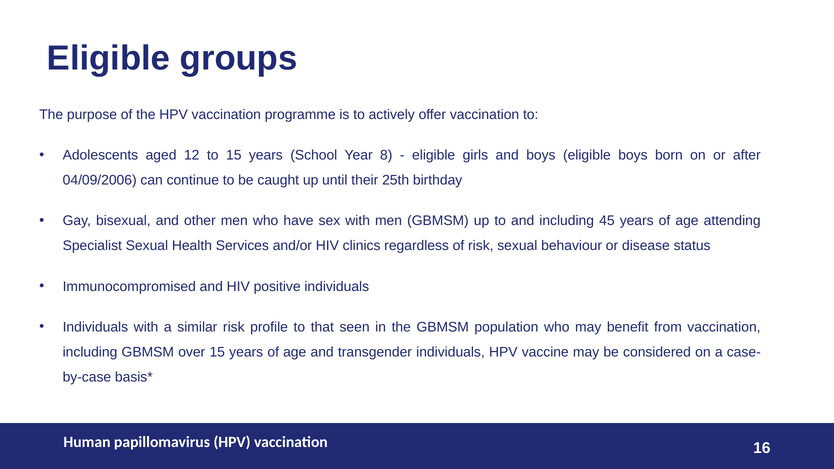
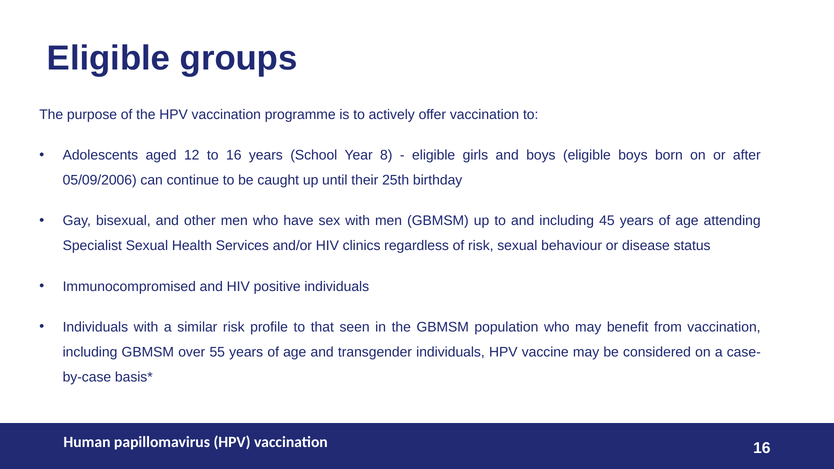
to 15: 15 -> 16
04/09/2006: 04/09/2006 -> 05/09/2006
over 15: 15 -> 55
